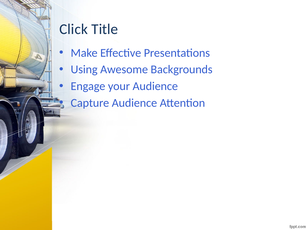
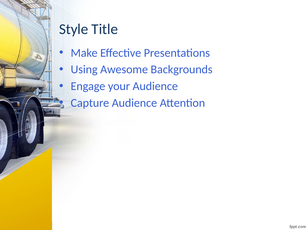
Click: Click -> Style
